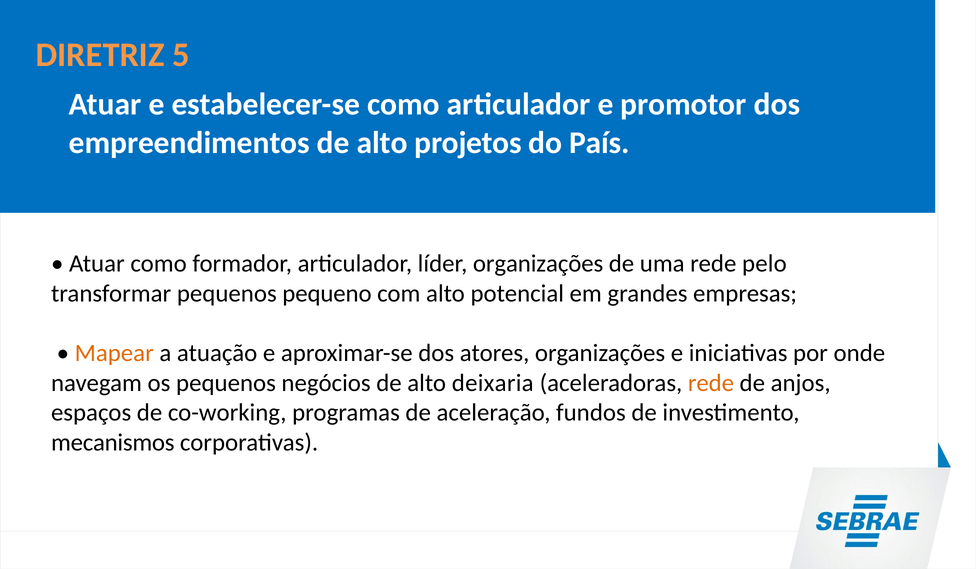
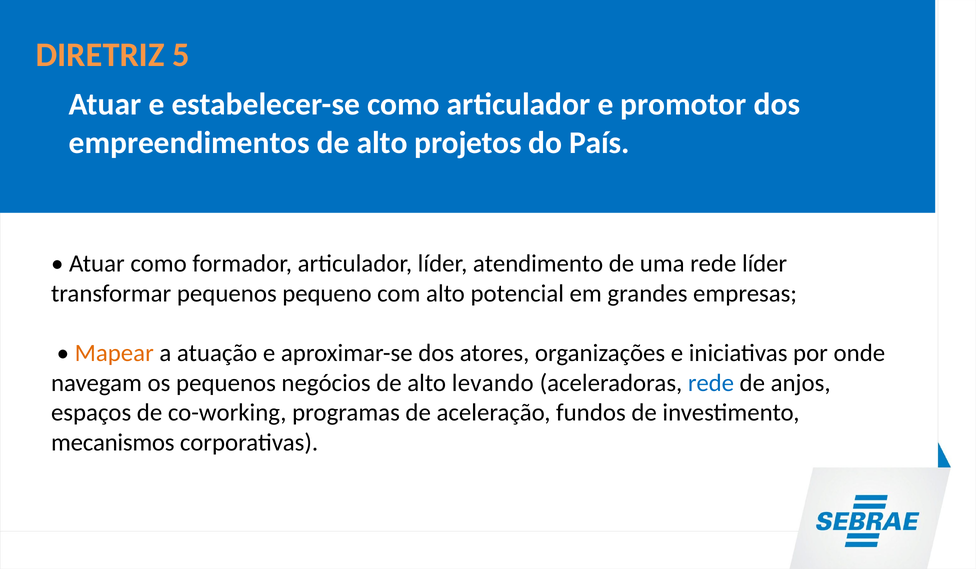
líder organizações: organizações -> atendimento
rede pelo: pelo -> líder
deixaria: deixaria -> levando
rede at (711, 383) colour: orange -> blue
